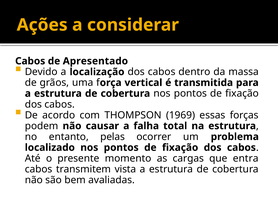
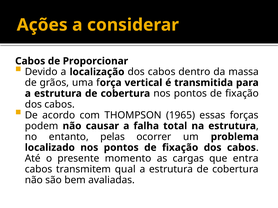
Apresentado: Apresentado -> Proporcionar
1969: 1969 -> 1965
vista: vista -> qual
